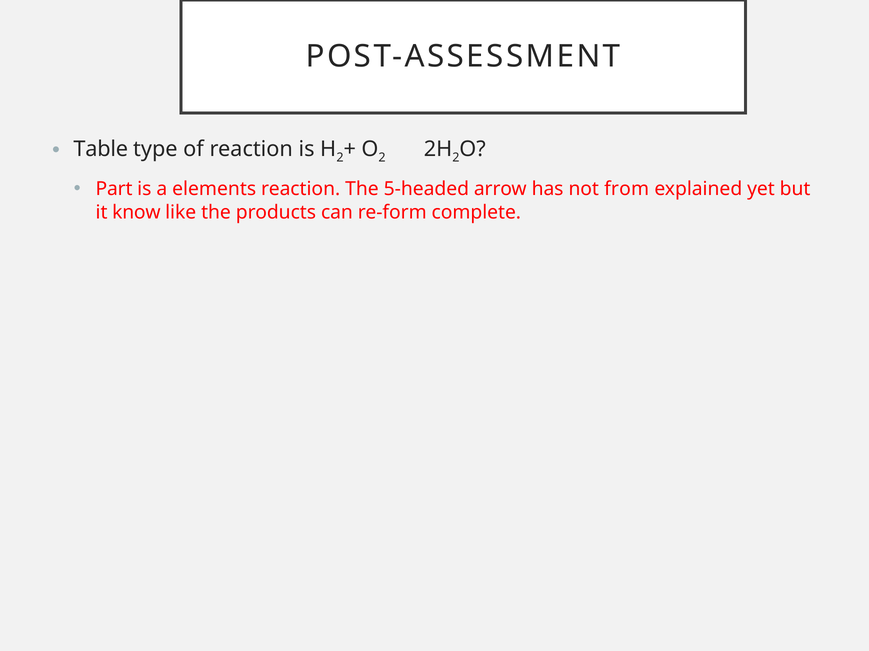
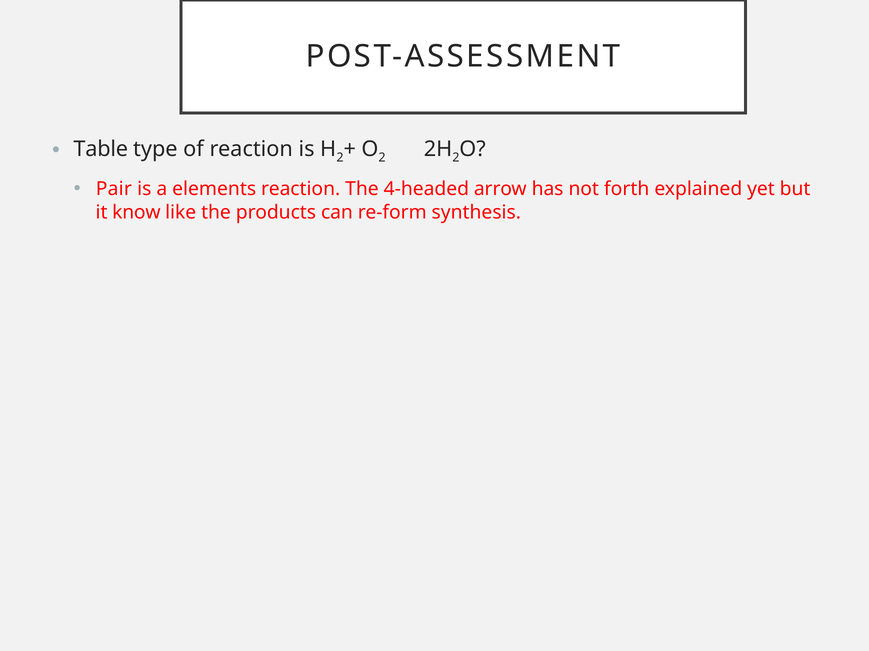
Part: Part -> Pair
5-headed: 5-headed -> 4-headed
from: from -> forth
complete: complete -> synthesis
